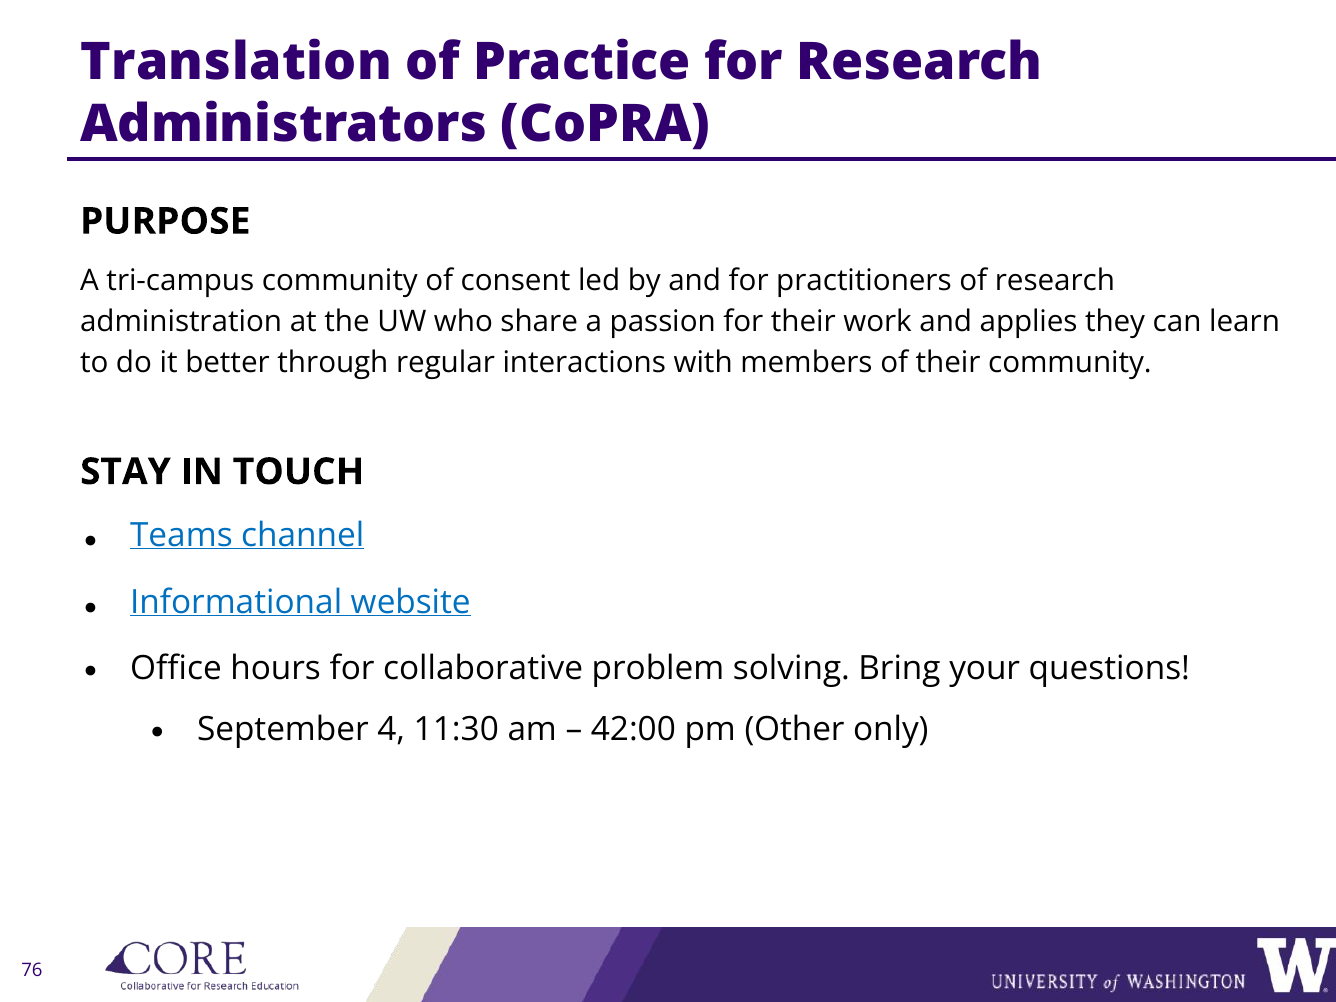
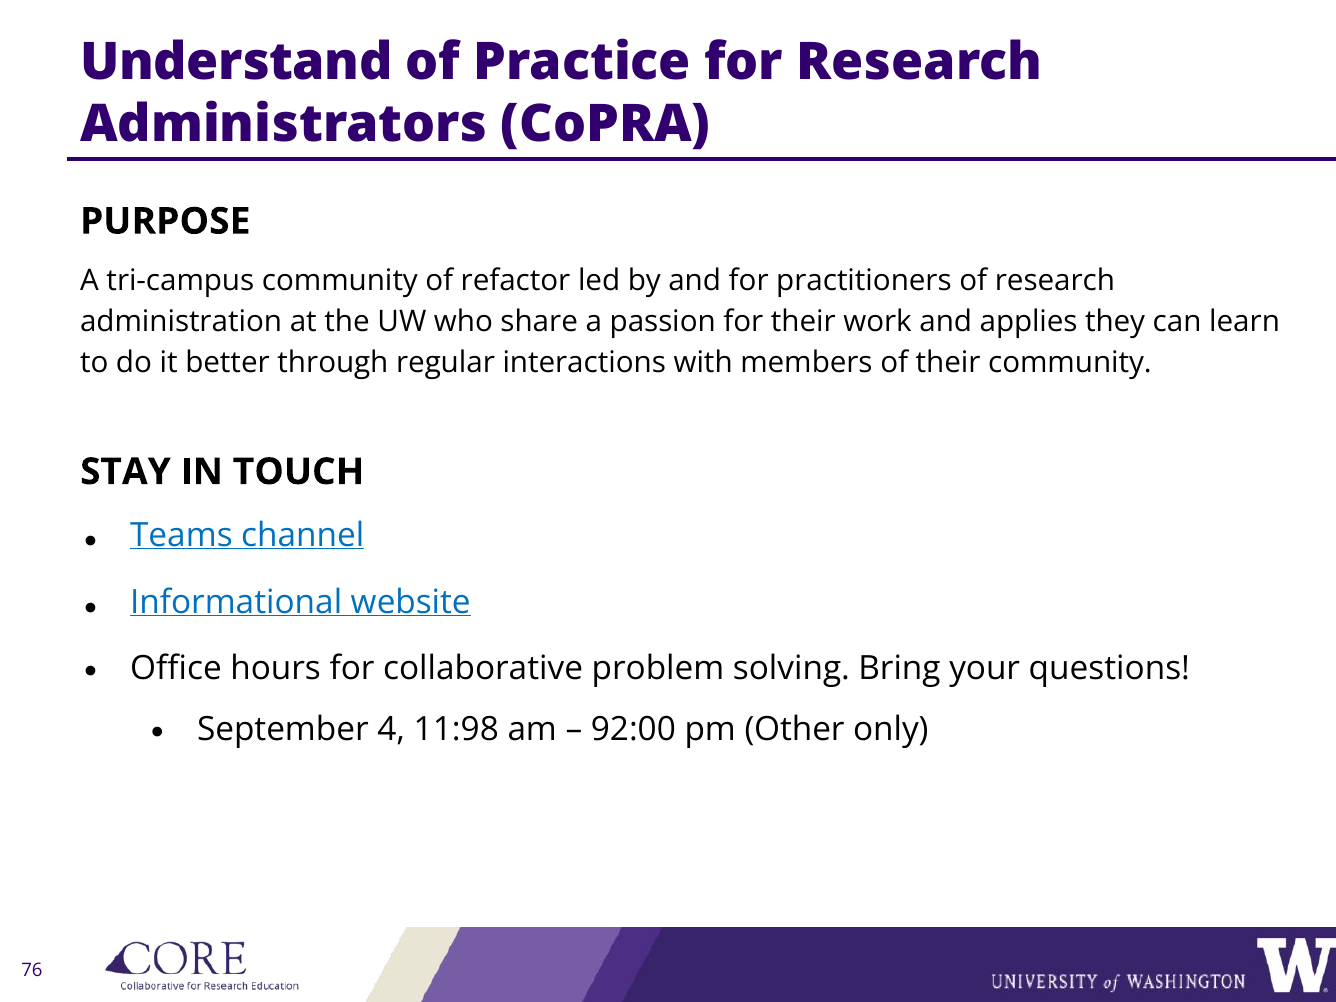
Translation: Translation -> Understand
consent: consent -> refactor
11:30: 11:30 -> 11:98
42:00: 42:00 -> 92:00
